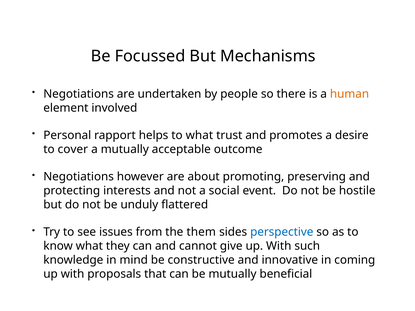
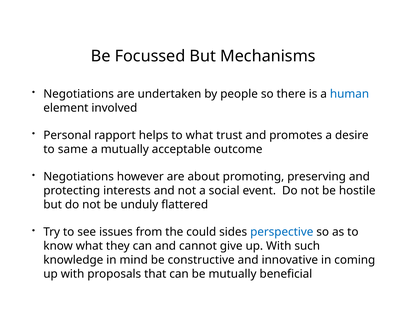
human colour: orange -> blue
cover: cover -> same
them: them -> could
